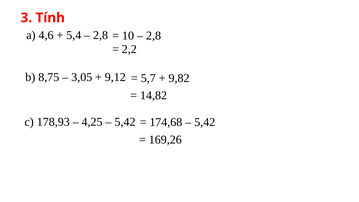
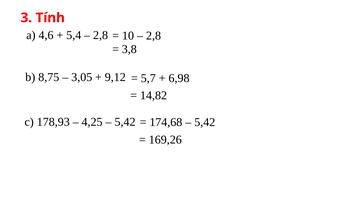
2,2: 2,2 -> 3,8
9,82: 9,82 -> 6,98
